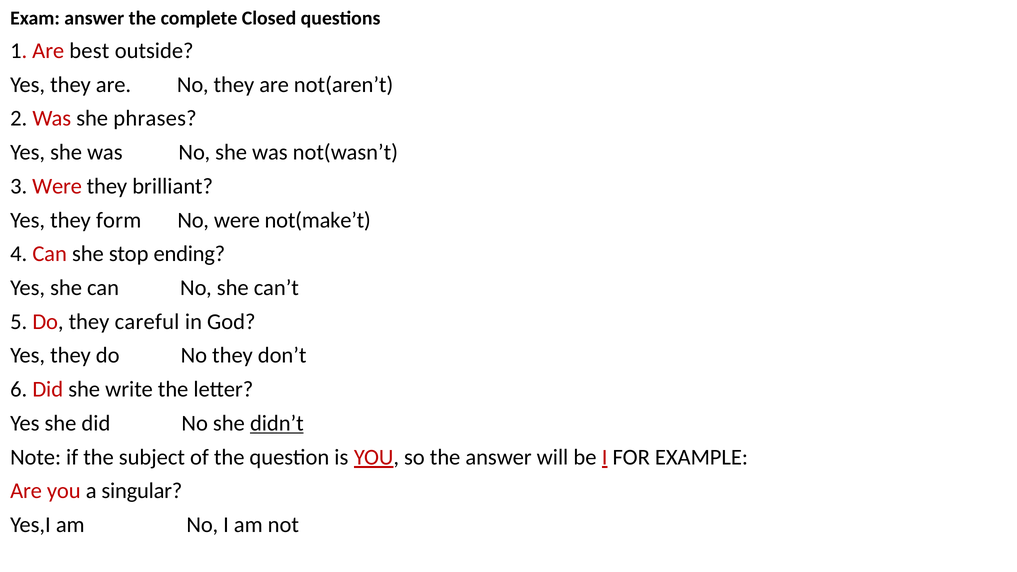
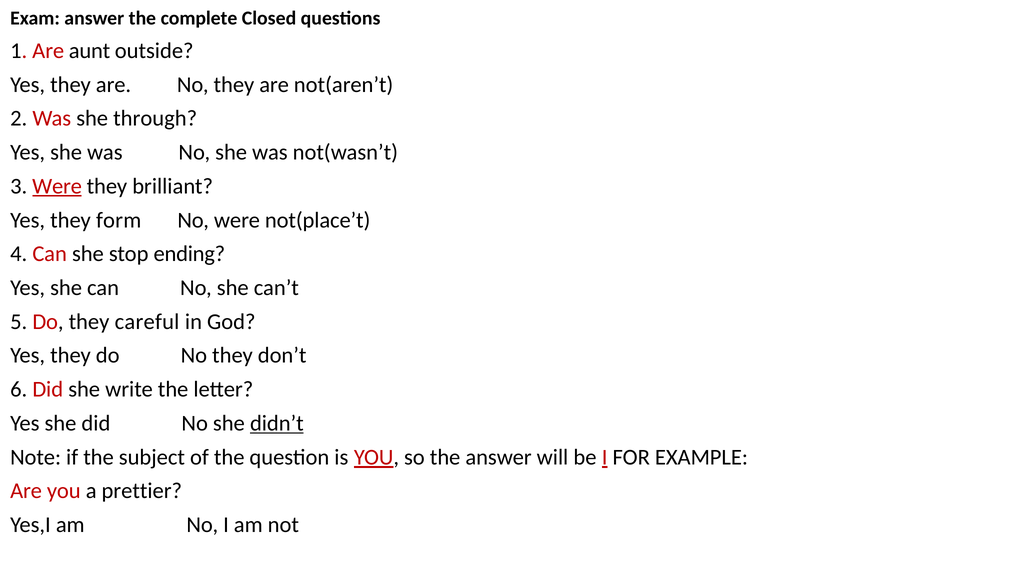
best: best -> aunt
phrases: phrases -> through
Were at (57, 186) underline: none -> present
not(make’t: not(make’t -> not(place’t
singular: singular -> prettier
